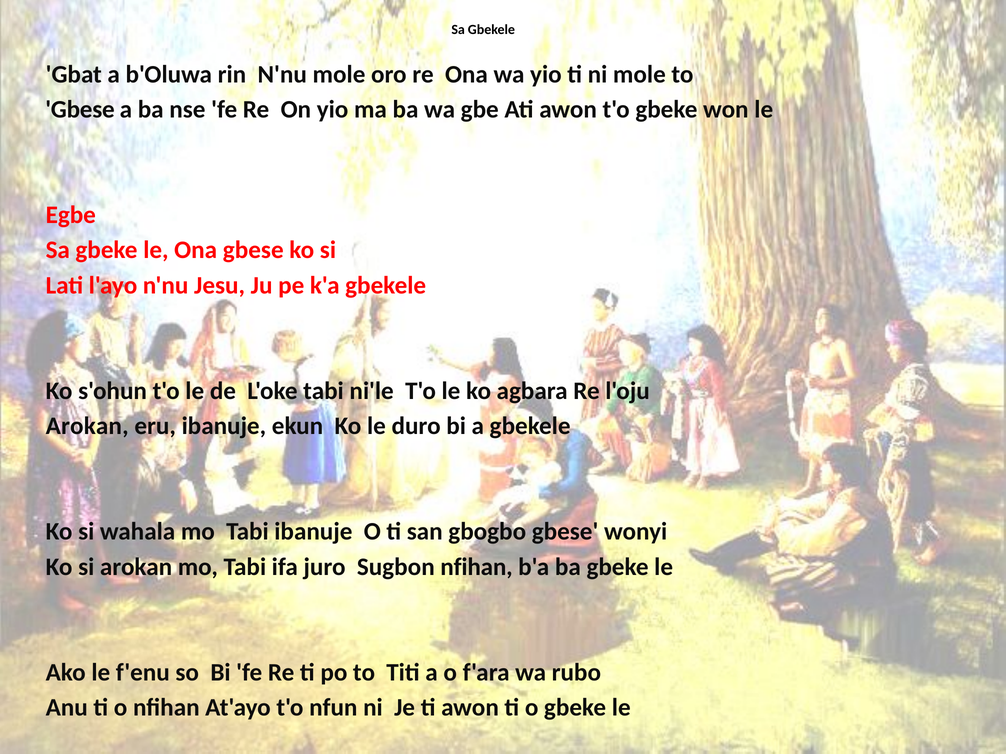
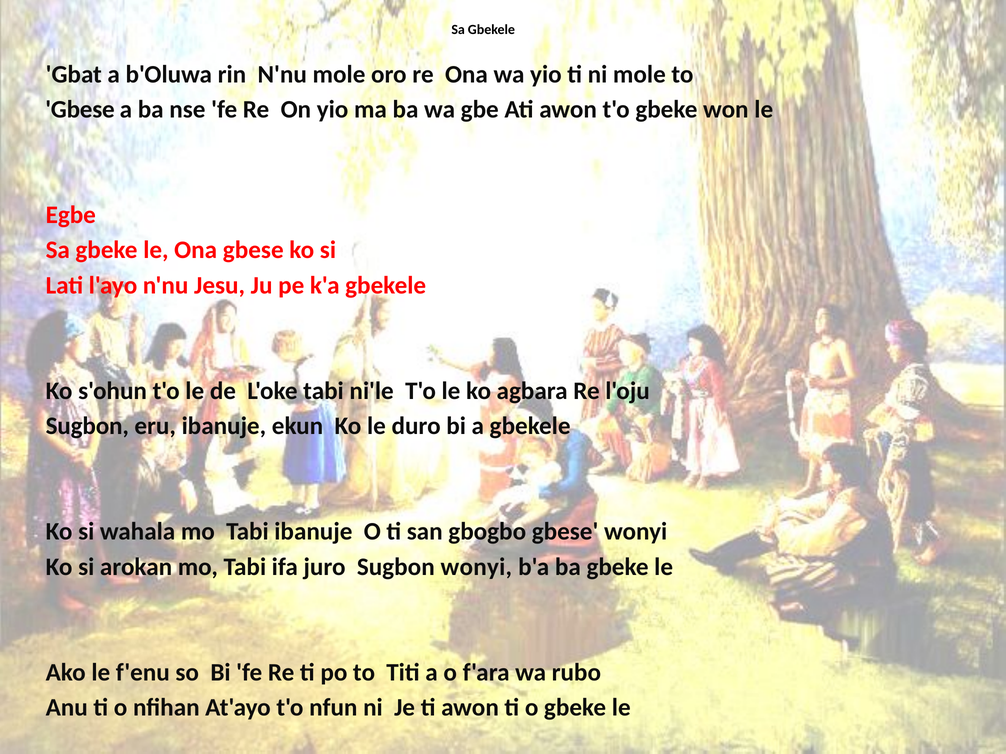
Arokan at (87, 426): Arokan -> Sugbon
Sugbon nfihan: nfihan -> wonyi
